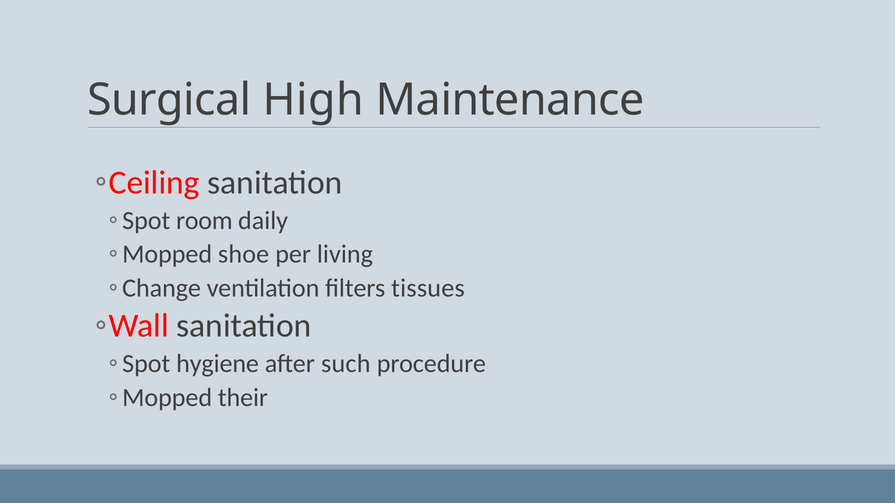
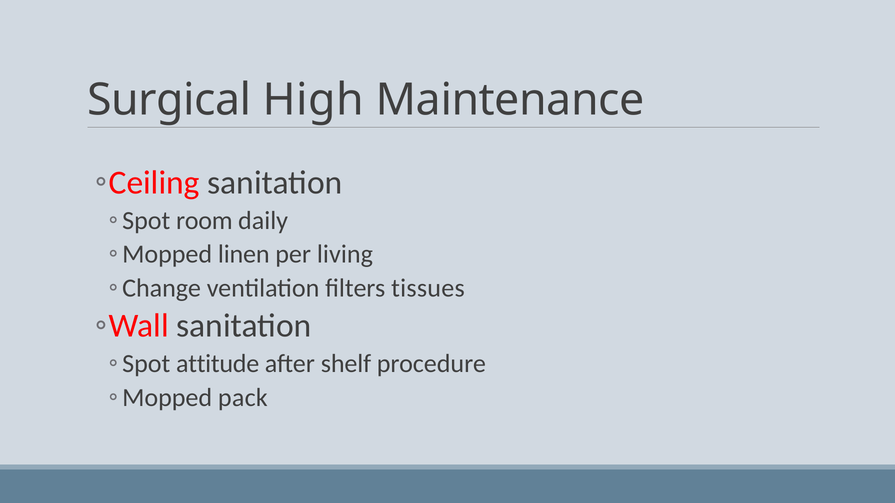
shoe: shoe -> linen
hygiene: hygiene -> attitude
such: such -> shelf
their: their -> pack
